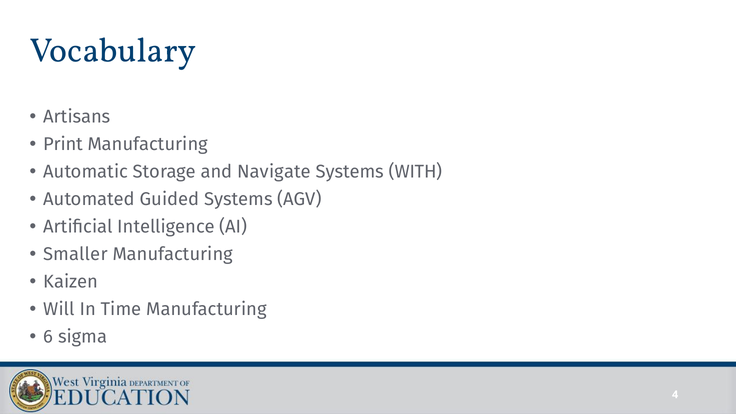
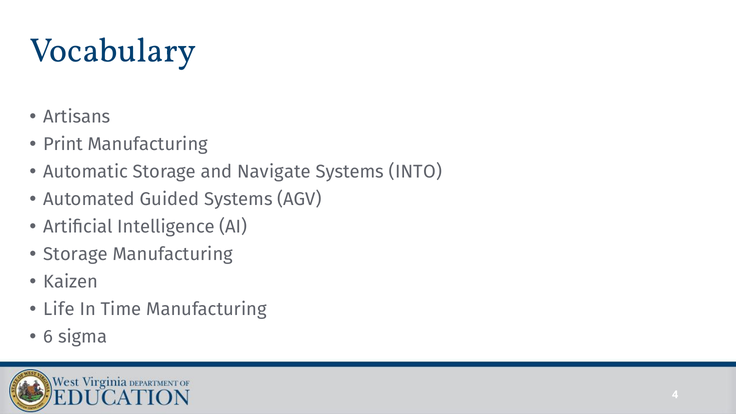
WITH: WITH -> INTO
Smaller at (76, 254): Smaller -> Storage
Will: Will -> Life
